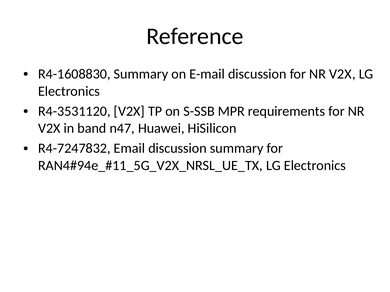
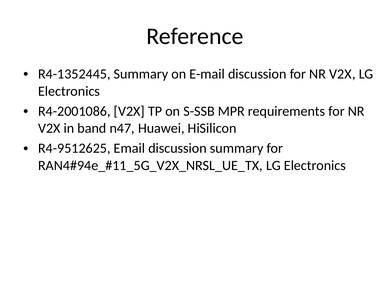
R4-1608830: R4-1608830 -> R4-1352445
R4-3531120: R4-3531120 -> R4-2001086
R4-7247832: R4-7247832 -> R4-9512625
